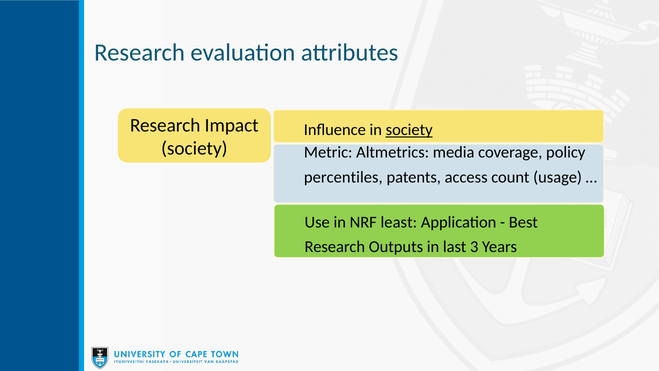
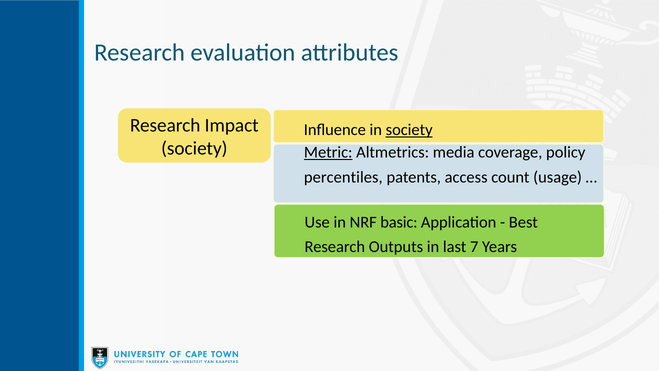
Metric underline: none -> present
least: least -> basic
3: 3 -> 7
